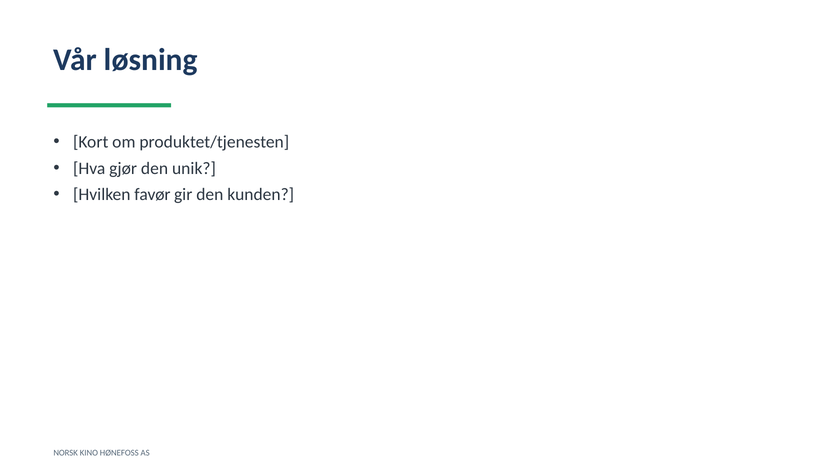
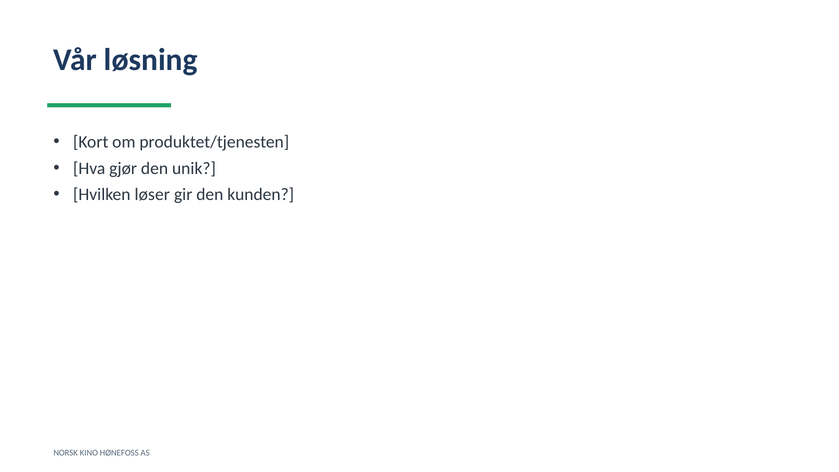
favør: favør -> løser
